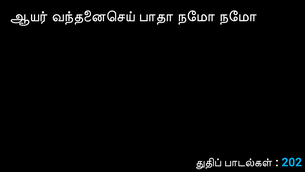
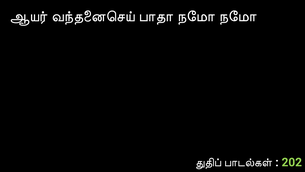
202 colour: light blue -> light green
